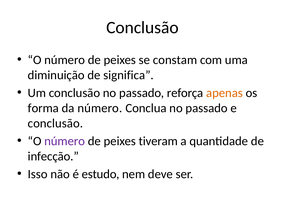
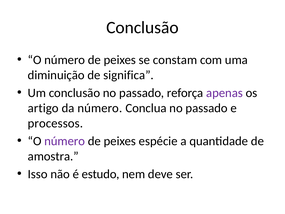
apenas colour: orange -> purple
forma: forma -> artigo
conclusão at (55, 123): conclusão -> processos
tiveram: tiveram -> espécie
infecção: infecção -> amostra
